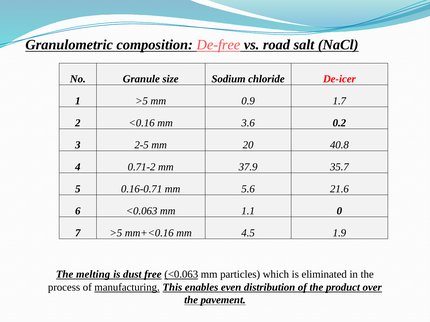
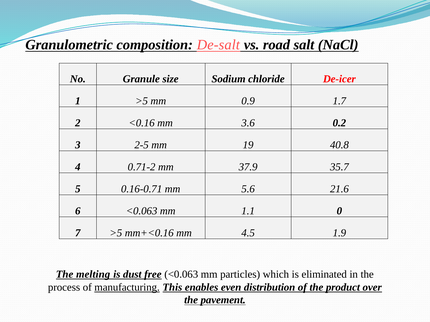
De-free: De-free -> De-salt
20: 20 -> 19
<0.063 at (181, 275) underline: present -> none
